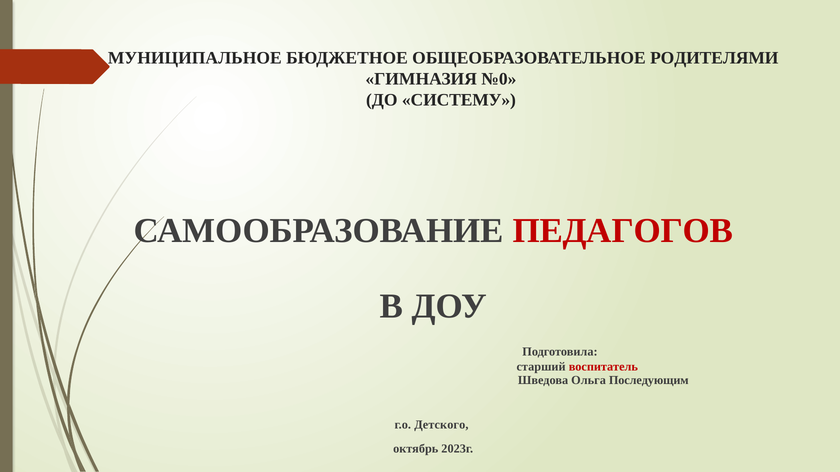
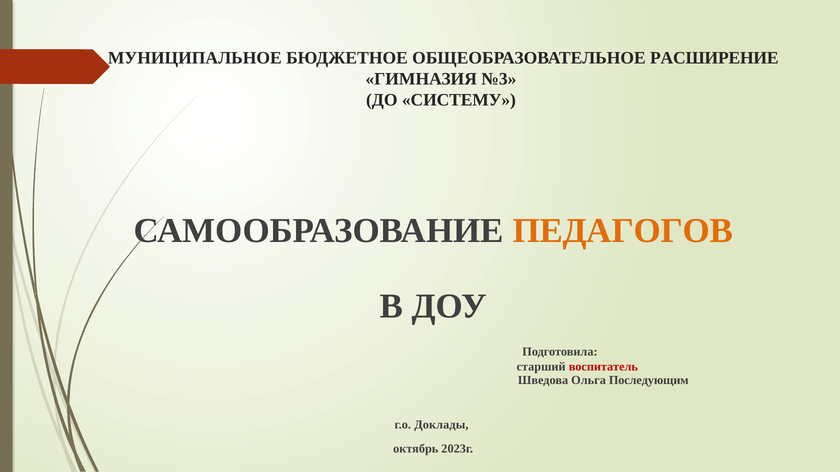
РОДИТЕЛЯМИ: РОДИТЕЛЯМИ -> РАСШИРЕНИЕ
№0: №0 -> №3
ПЕДАГОГОВ colour: red -> orange
Детского: Детского -> Доклады
